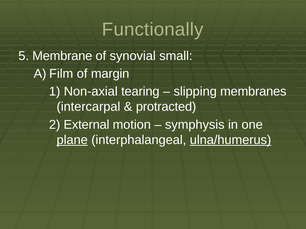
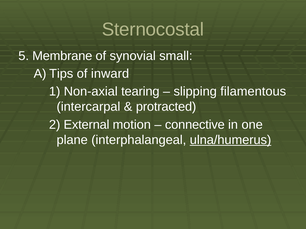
Functionally: Functionally -> Sternocostal
Film: Film -> Tips
margin: margin -> inward
membranes: membranes -> filamentous
symphysis: symphysis -> connective
plane underline: present -> none
